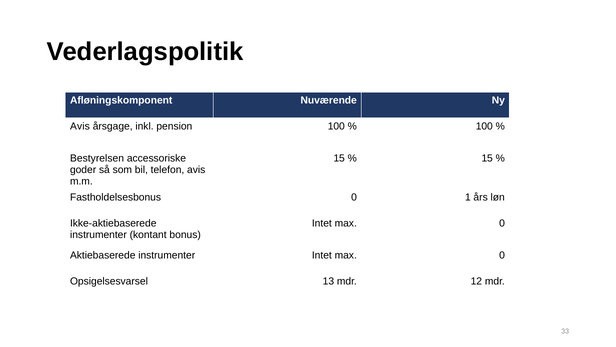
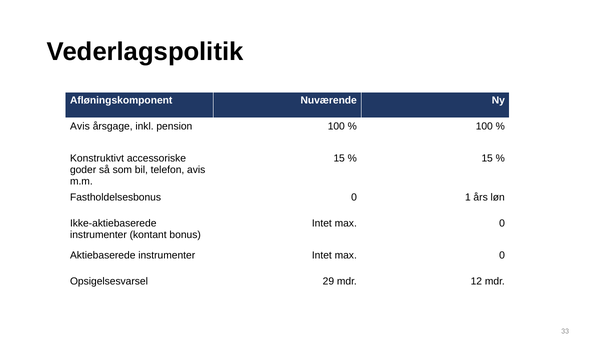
Bestyrelsen: Bestyrelsen -> Konstruktivt
13: 13 -> 29
